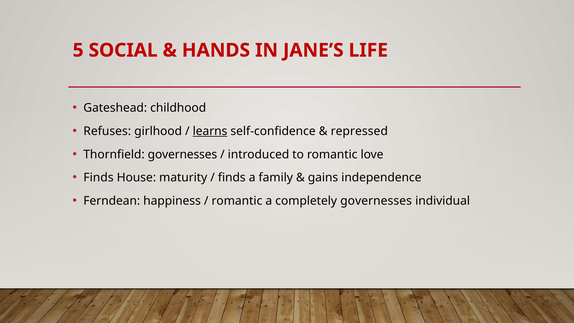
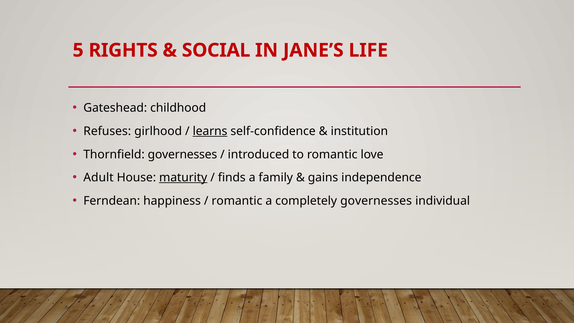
SOCIAL: SOCIAL -> RIGHTS
HANDS: HANDS -> SOCIAL
repressed: repressed -> institution
Finds at (98, 178): Finds -> Adult
maturity underline: none -> present
